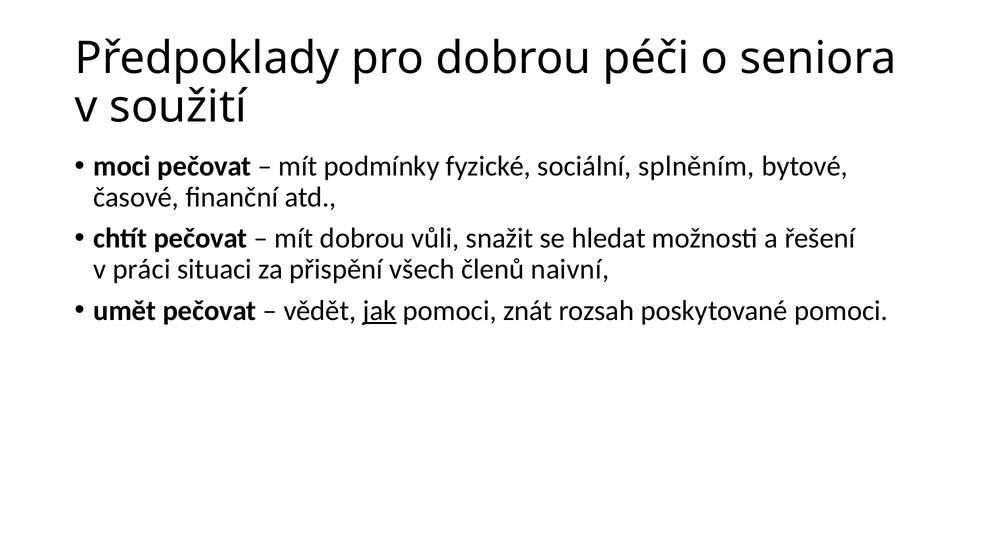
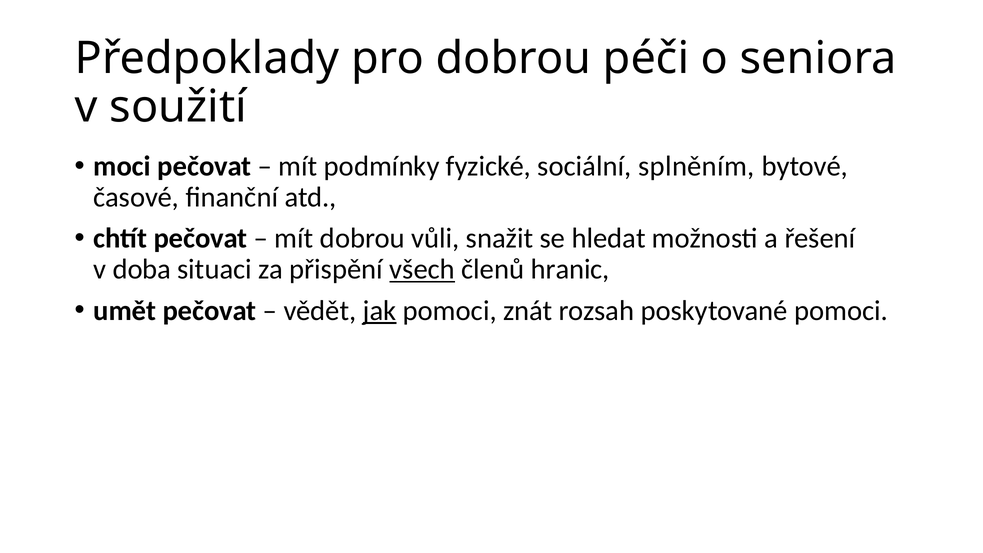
práci: práci -> doba
všech underline: none -> present
naivní: naivní -> hranic
